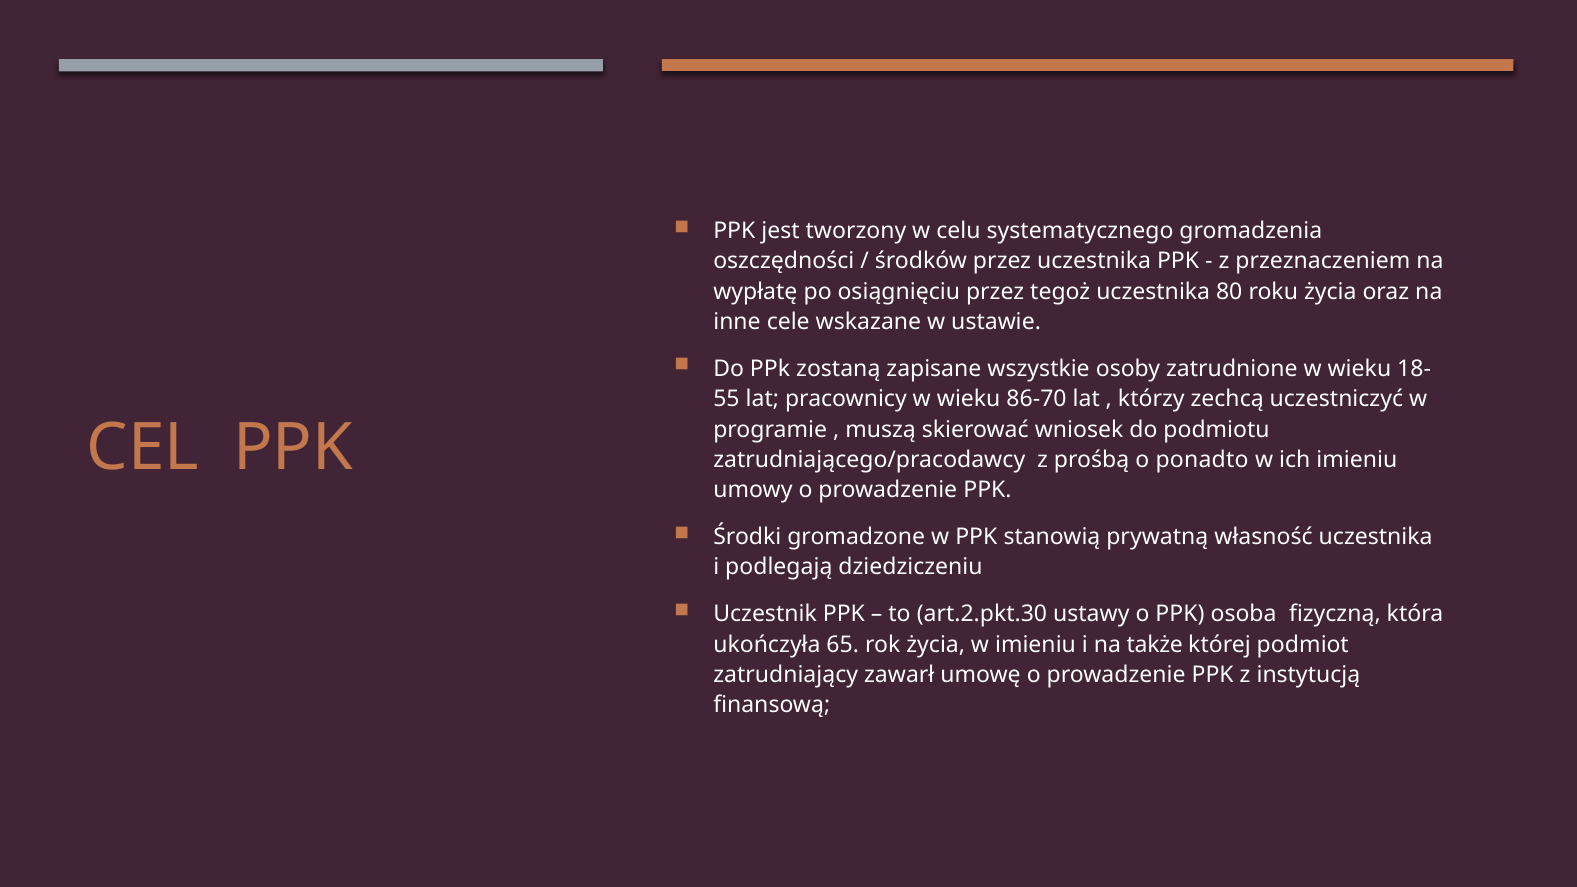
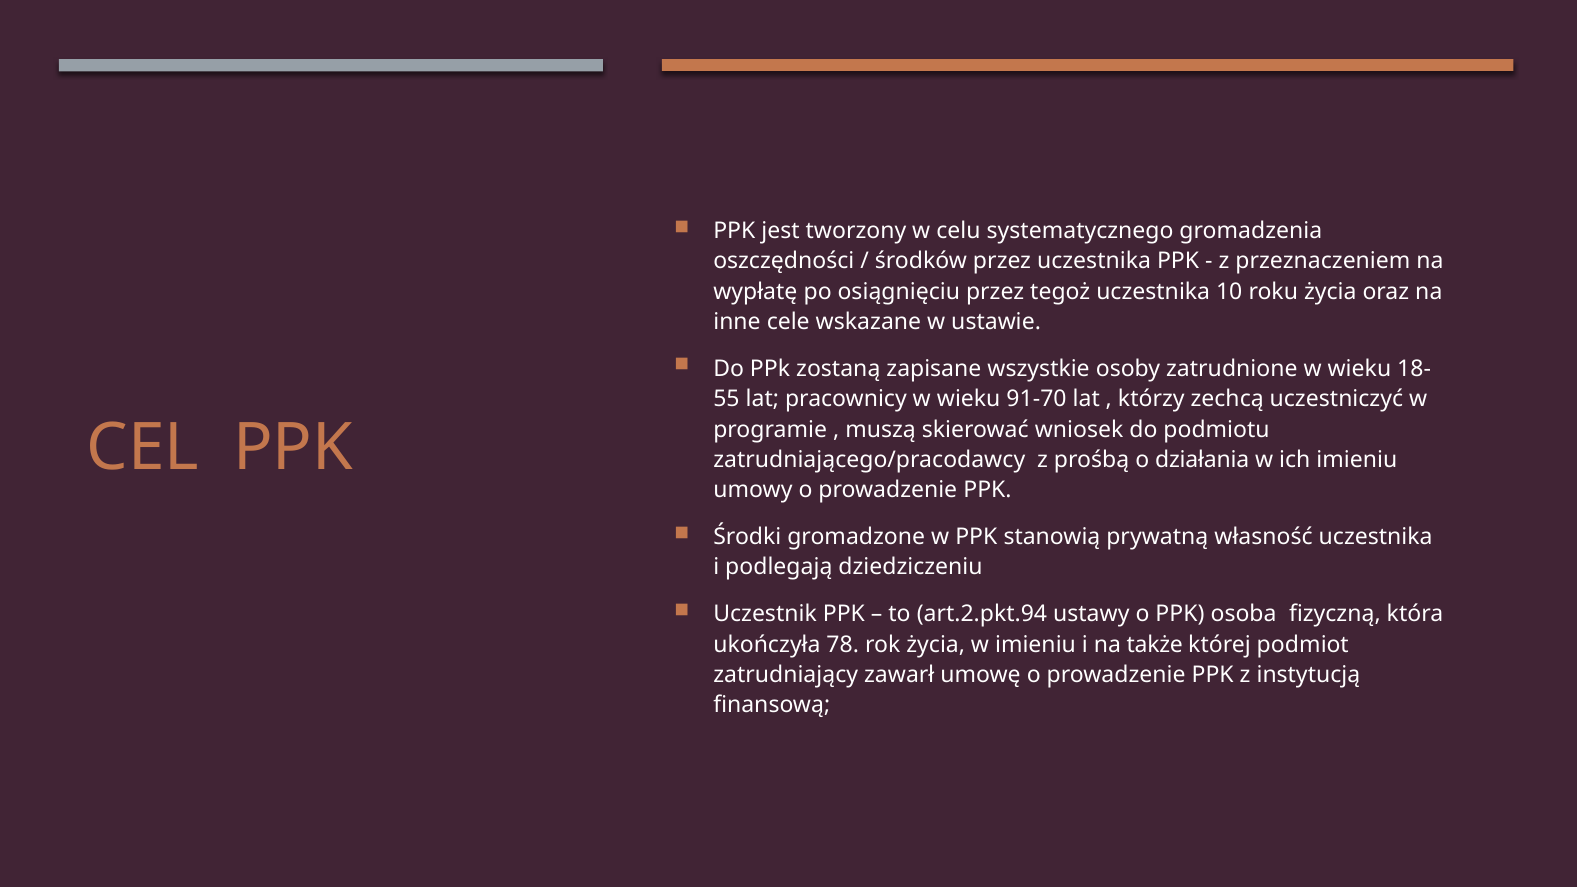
80: 80 -> 10
86-70: 86-70 -> 91-70
ponadto: ponadto -> działania
art.2.pkt.30: art.2.pkt.30 -> art.2.pkt.94
65: 65 -> 78
